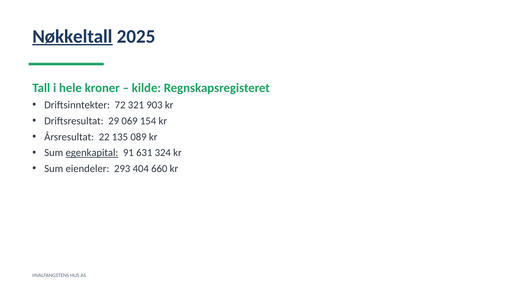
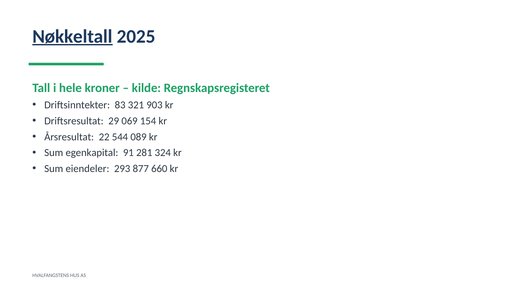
72: 72 -> 83
135: 135 -> 544
egenkapital underline: present -> none
631: 631 -> 281
404: 404 -> 877
